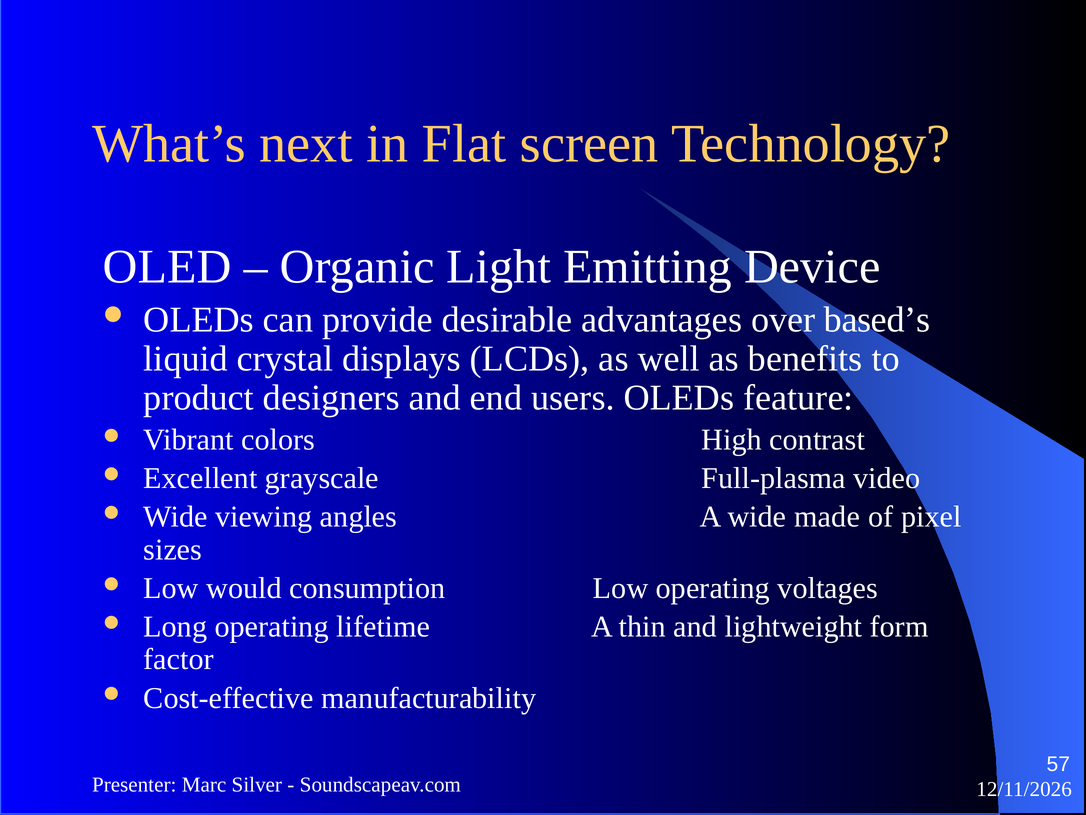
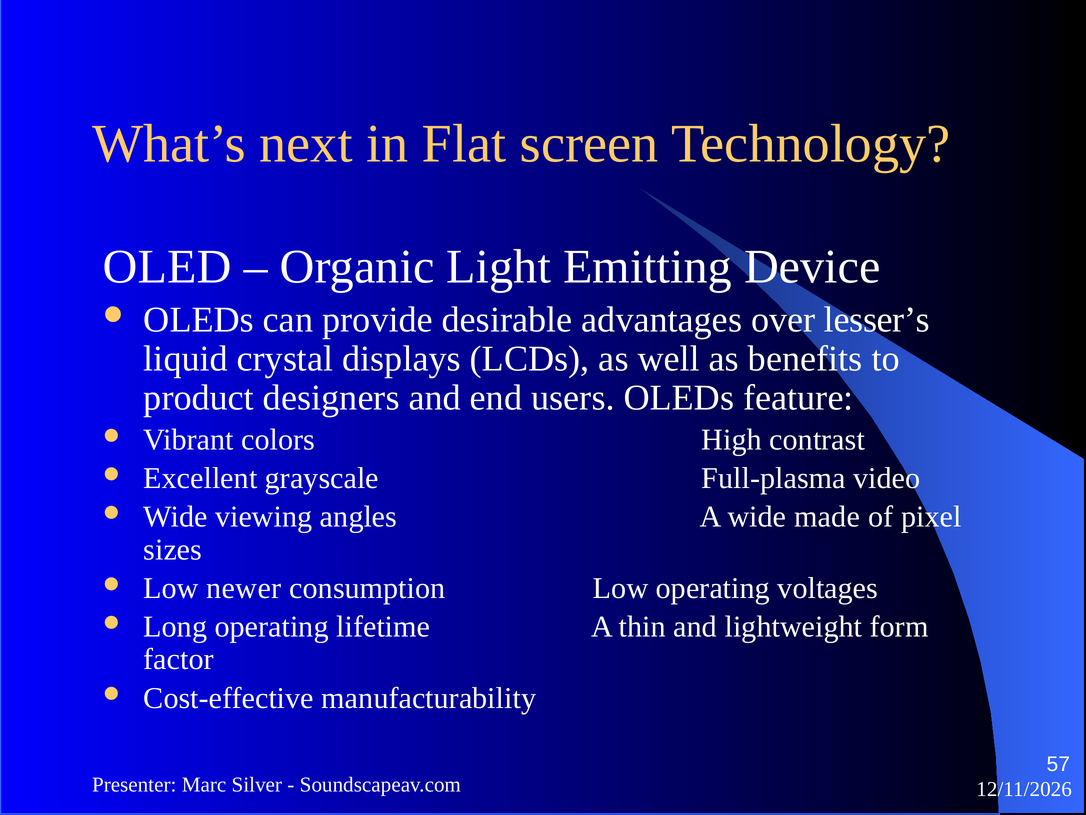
based’s: based’s -> lesser’s
would: would -> newer
